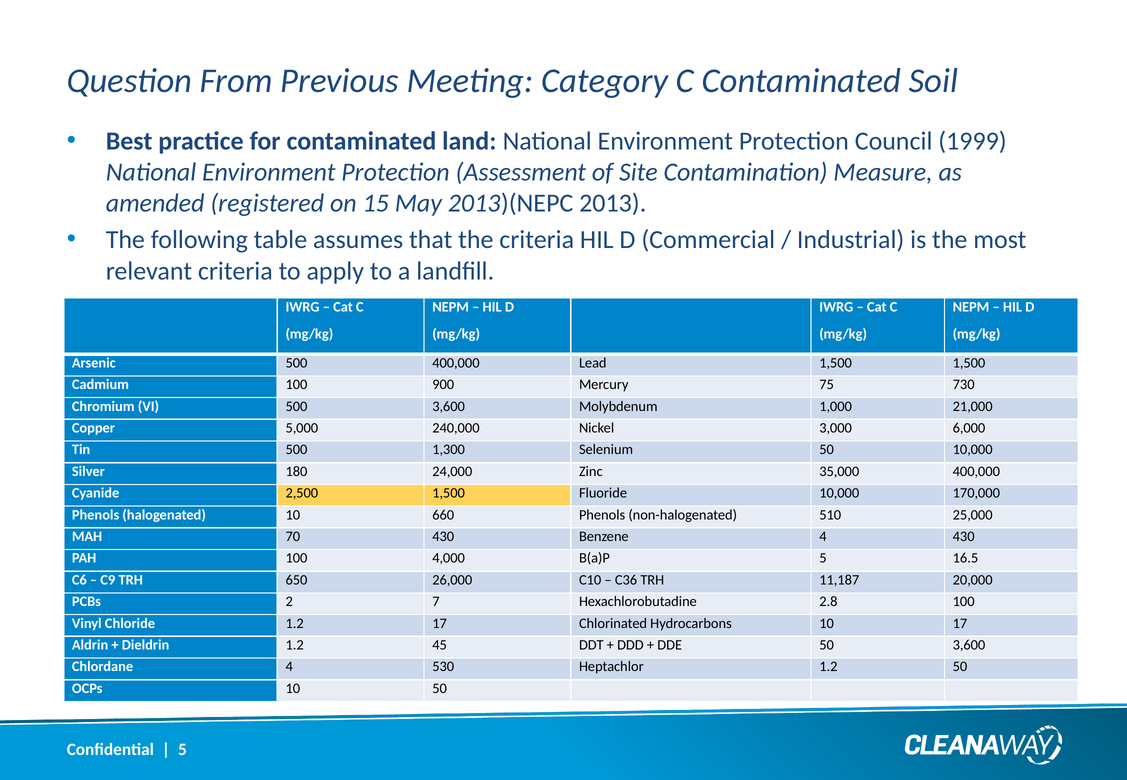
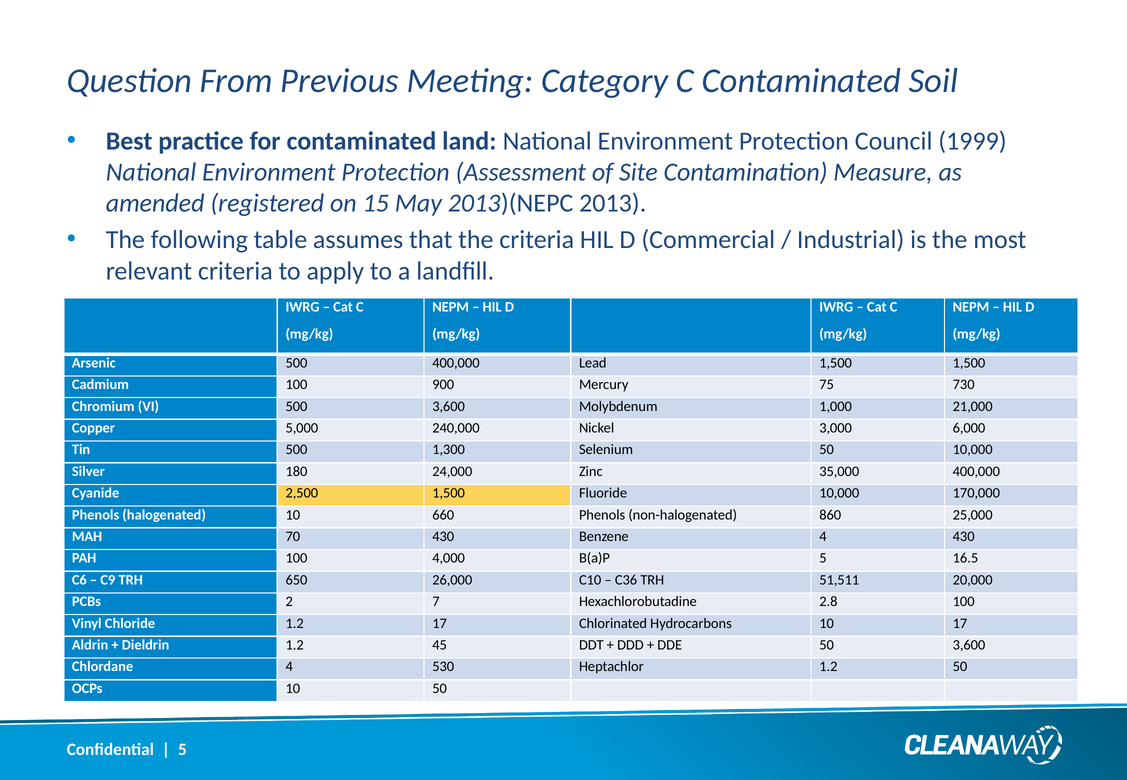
510: 510 -> 860
11,187: 11,187 -> 51,511
